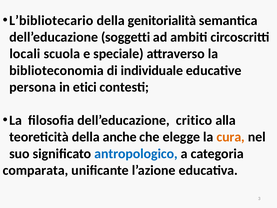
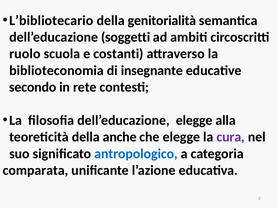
locali: locali -> ruolo
speciale: speciale -> costanti
individuale: individuale -> insegnante
persona: persona -> secondo
etici: etici -> rete
dell’educazione critico: critico -> elegge
cura colour: orange -> purple
